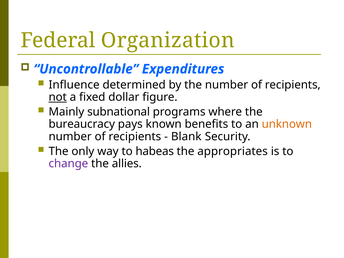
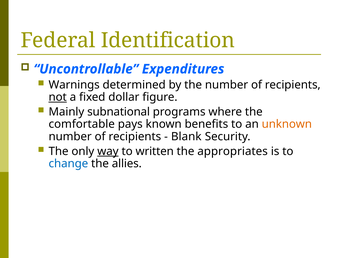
Organization: Organization -> Identification
Influence: Influence -> Warnings
bureaucracy: bureaucracy -> comfortable
way underline: none -> present
habeas: habeas -> written
change colour: purple -> blue
